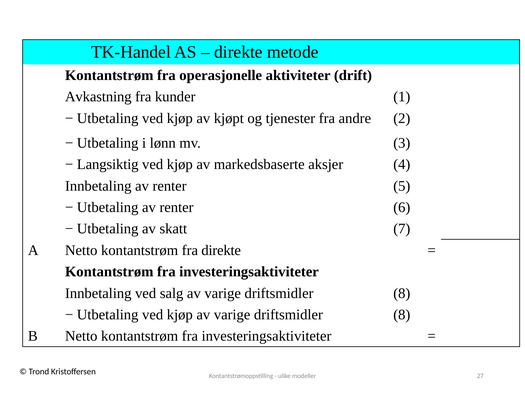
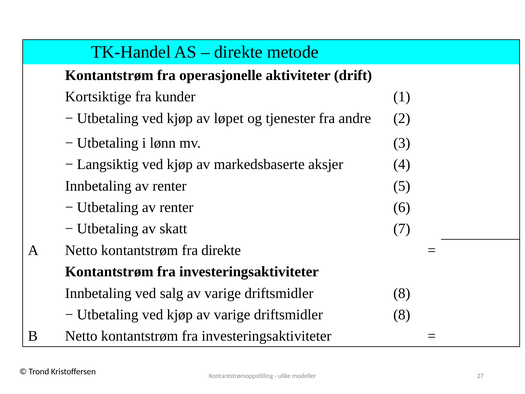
Avkastning: Avkastning -> Kortsiktige
kjøpt: kjøpt -> løpet
